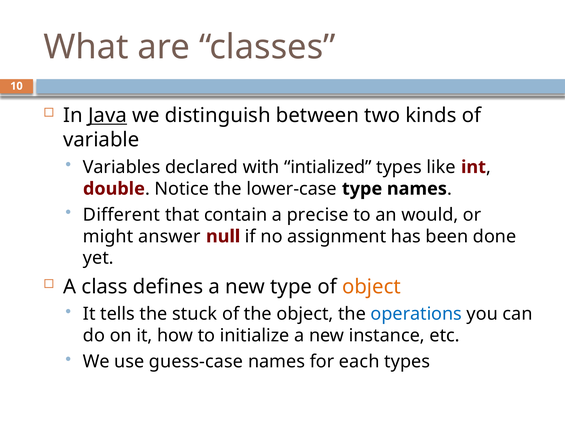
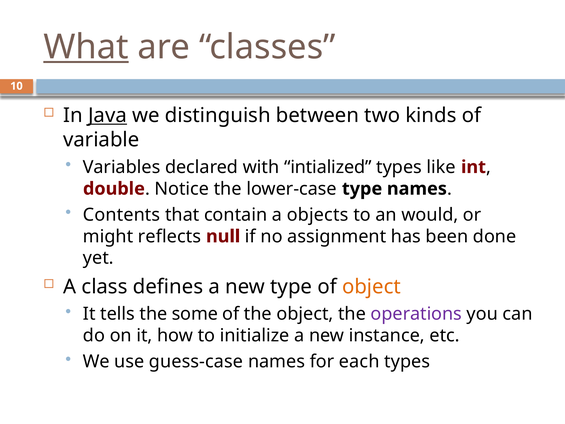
What underline: none -> present
Different: Different -> Contents
precise: precise -> objects
answer: answer -> reflects
stuck: stuck -> some
operations colour: blue -> purple
